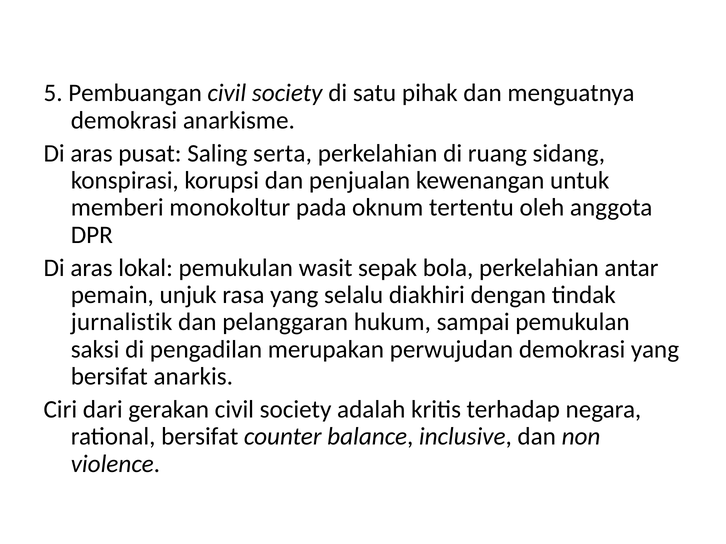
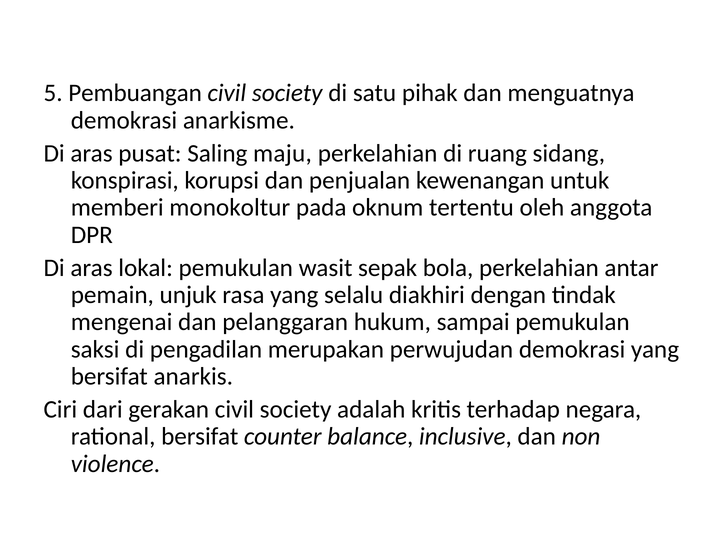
serta: serta -> maju
jurnalistik: jurnalistik -> mengenai
